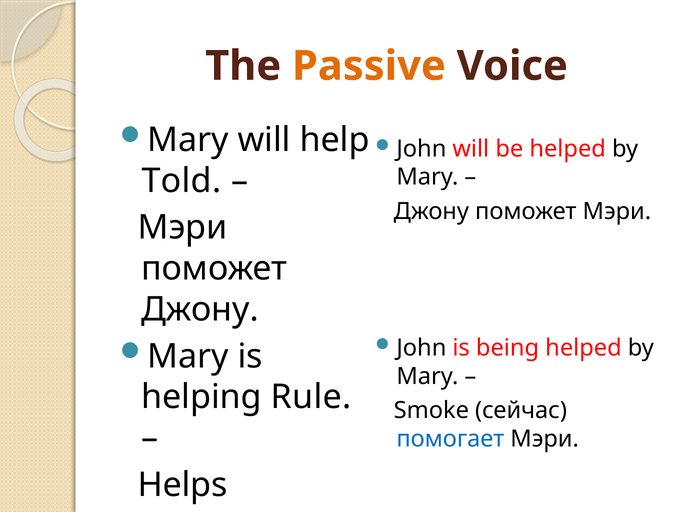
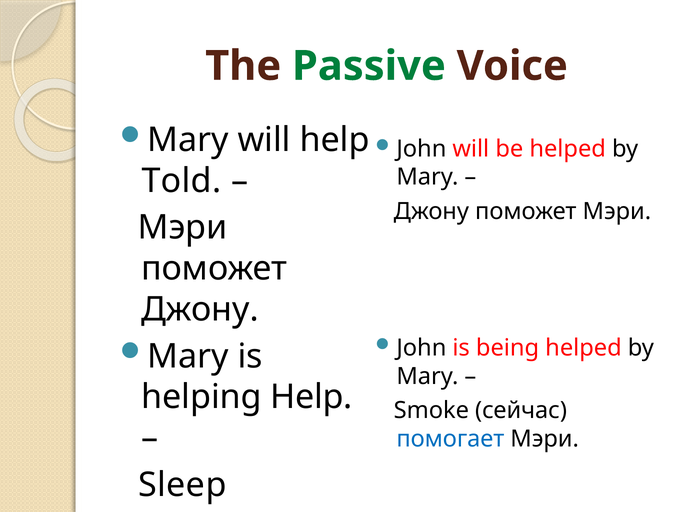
Passive colour: orange -> green
helping Rule: Rule -> Help
Helps: Helps -> Sleep
